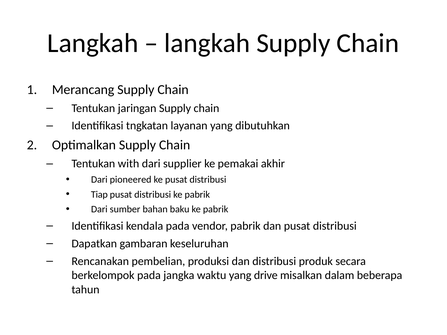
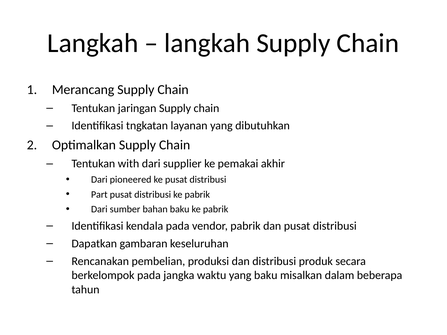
Tiap: Tiap -> Part
yang drive: drive -> baku
